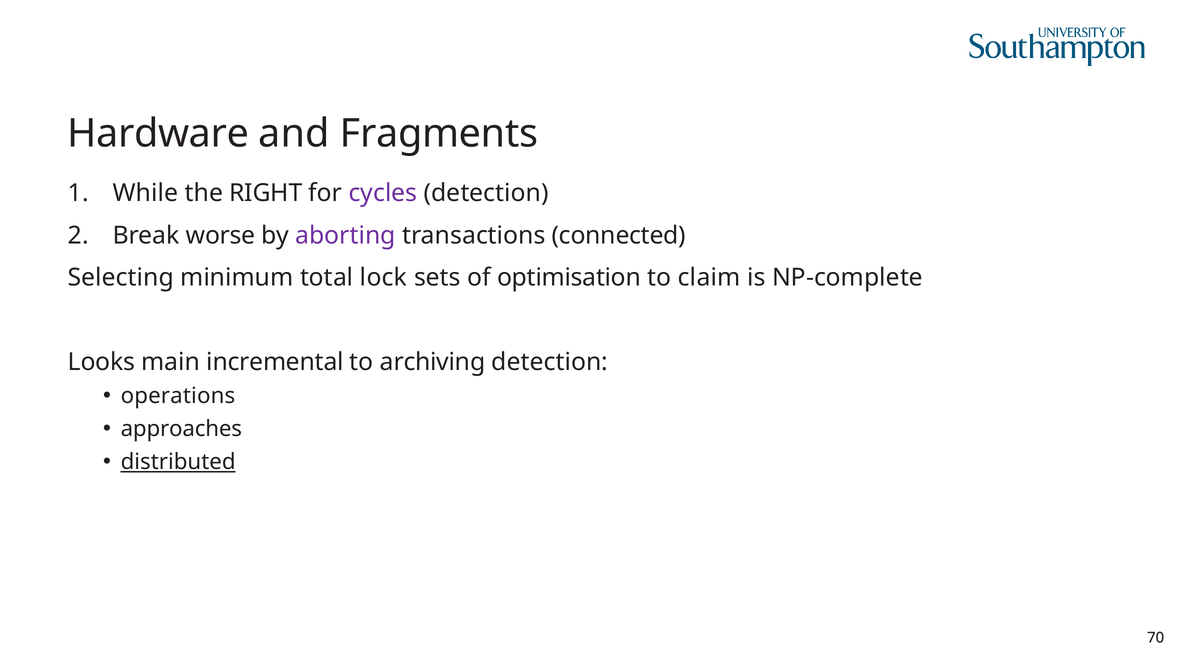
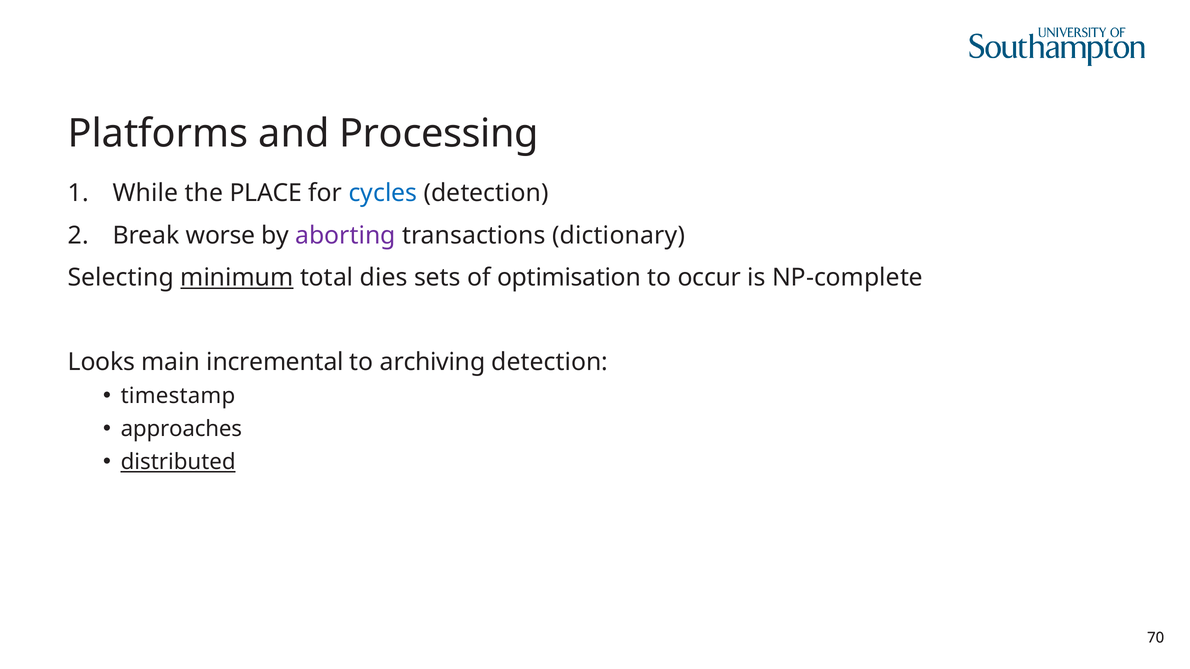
Hardware: Hardware -> Platforms
Fragments: Fragments -> Processing
RIGHT: RIGHT -> PLACE
cycles colour: purple -> blue
connected: connected -> dictionary
minimum underline: none -> present
lock: lock -> dies
claim: claim -> occur
operations: operations -> timestamp
